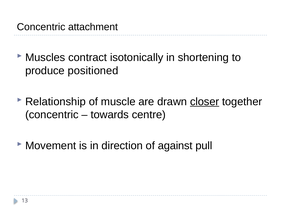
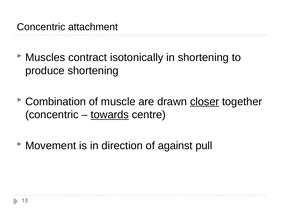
produce positioned: positioned -> shortening
Relationship: Relationship -> Combination
towards underline: none -> present
